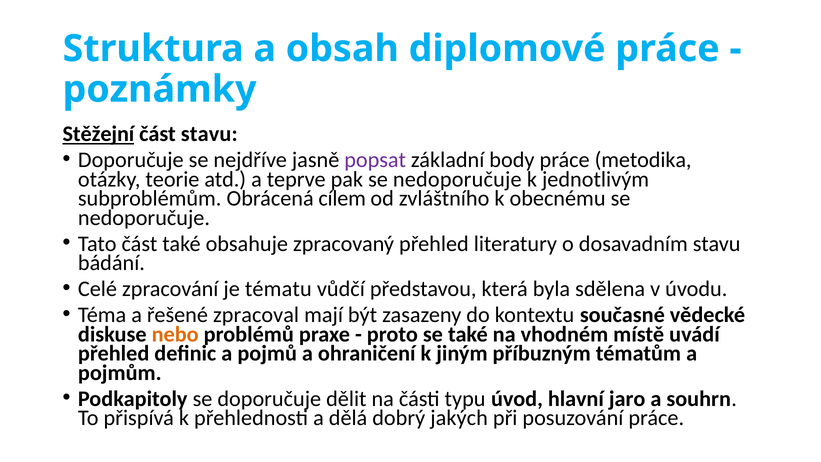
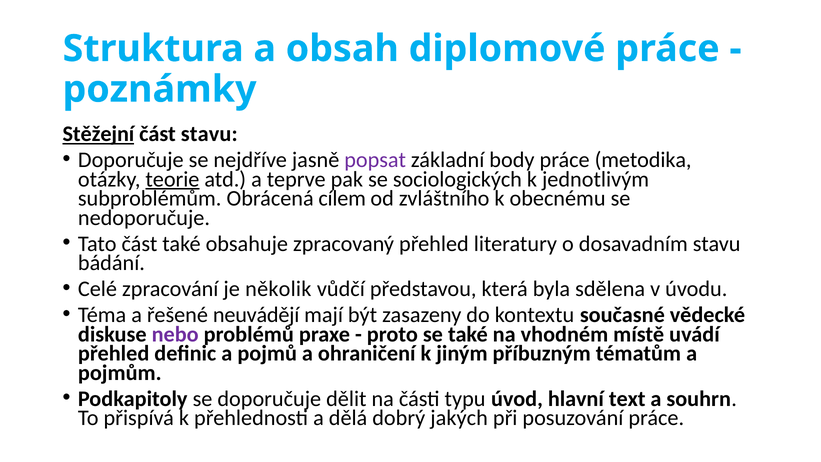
teorie underline: none -> present
pak se nedoporučuje: nedoporučuje -> sociologických
tématu: tématu -> několik
zpracoval: zpracoval -> neuvádějí
nebo colour: orange -> purple
jaro: jaro -> text
